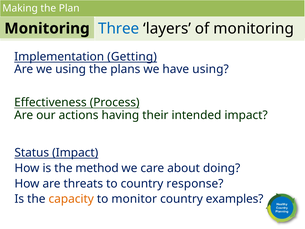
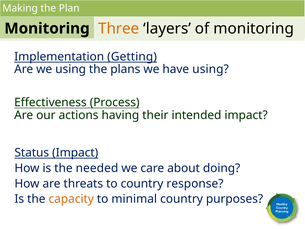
Three colour: blue -> orange
method: method -> needed
monitor: monitor -> minimal
examples: examples -> purposes
